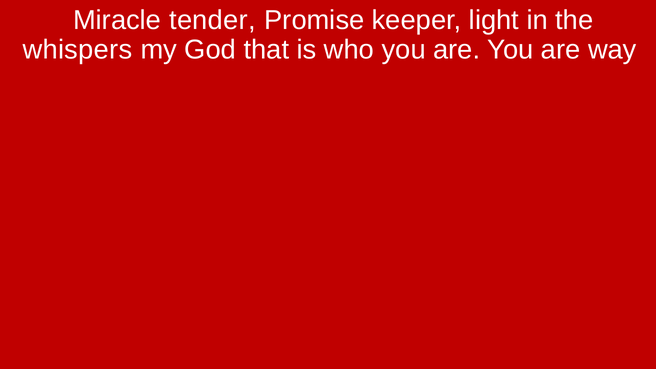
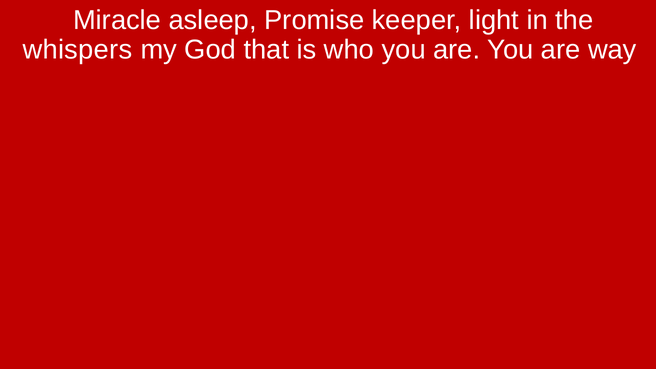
tender: tender -> asleep
